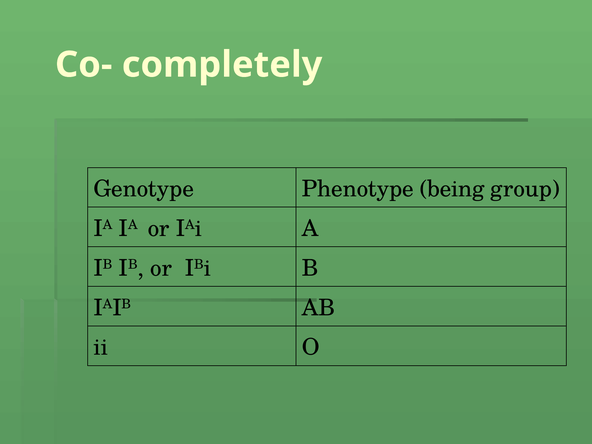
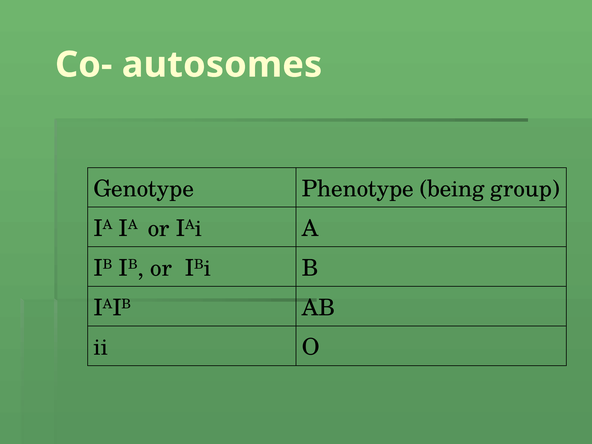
completely: completely -> autosomes
